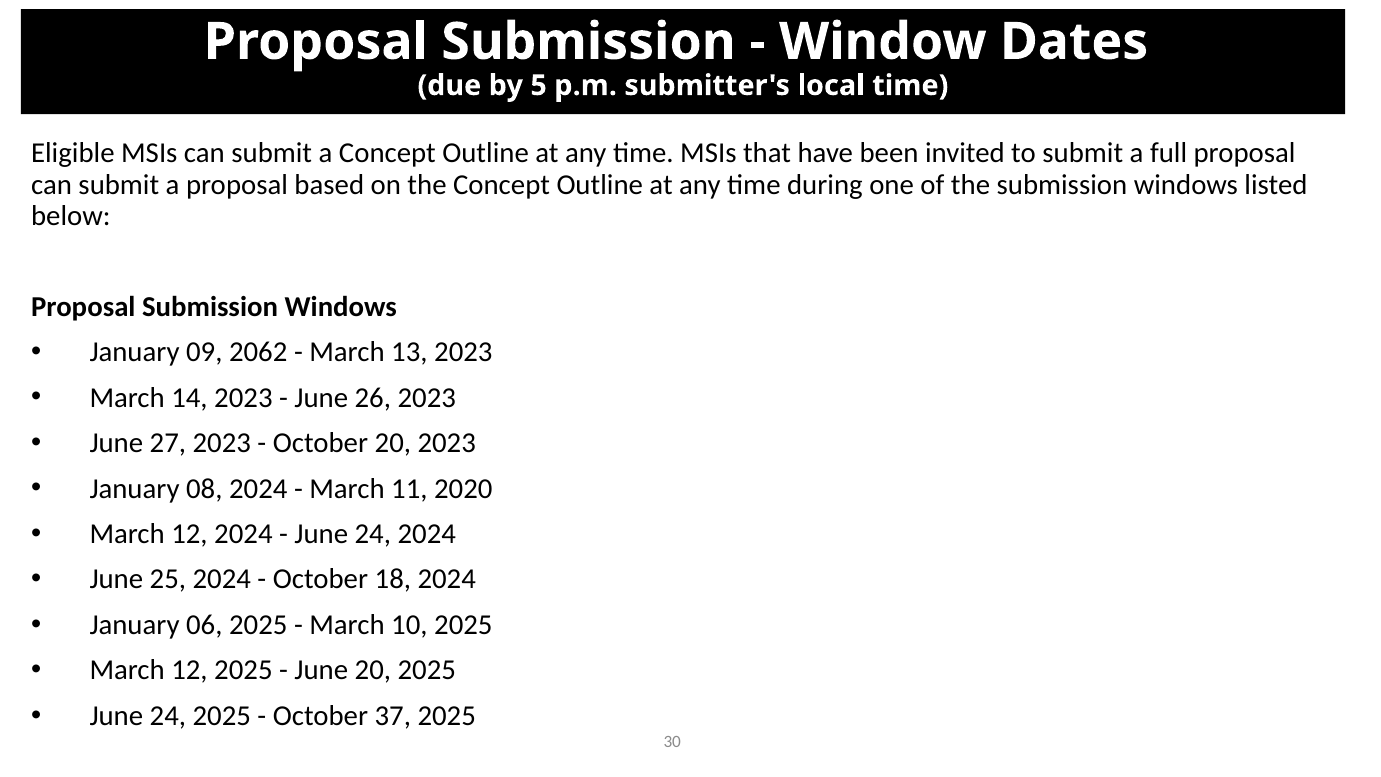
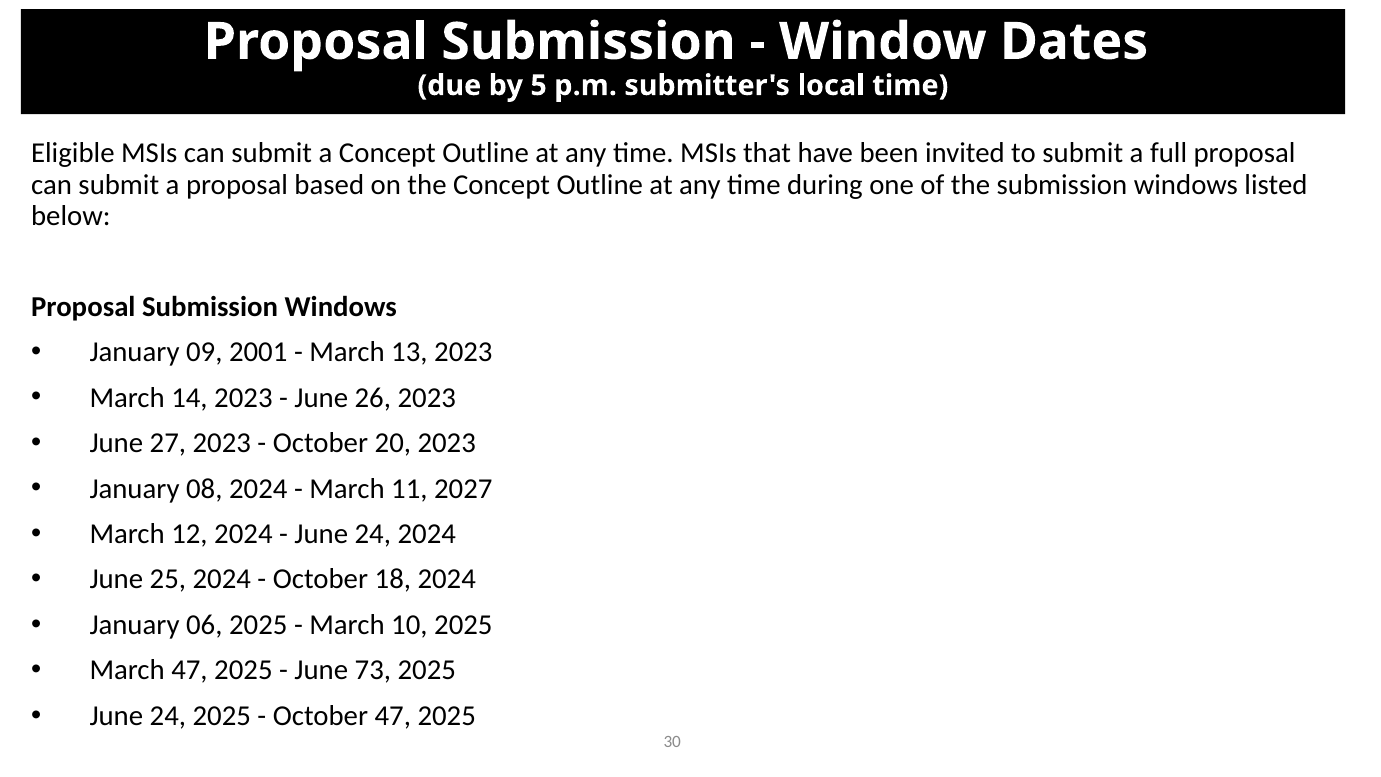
2062: 2062 -> 2001
2020: 2020 -> 2027
12 at (189, 670): 12 -> 47
June 20: 20 -> 73
October 37: 37 -> 47
